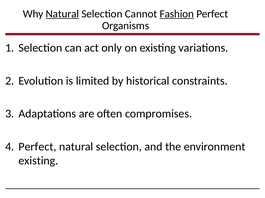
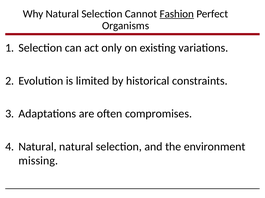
Natural at (62, 14) underline: present -> none
Perfect at (37, 147): Perfect -> Natural
existing at (38, 161): existing -> missing
